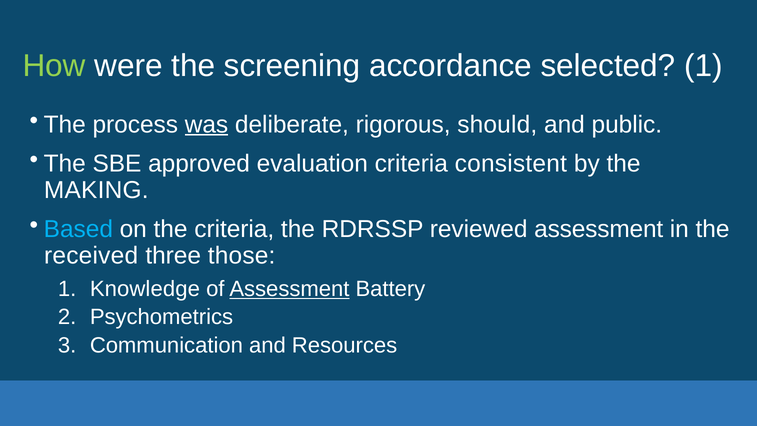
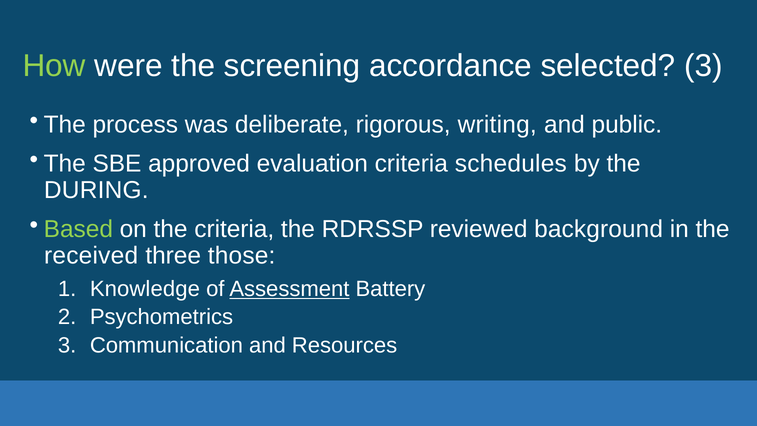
selected 1: 1 -> 3
was underline: present -> none
should: should -> writing
consistent: consistent -> schedules
MAKING: MAKING -> DURING
Based colour: light blue -> light green
reviewed assessment: assessment -> background
